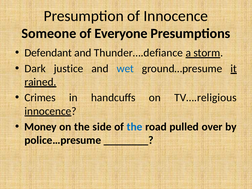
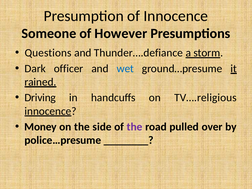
Everyone: Everyone -> However
Defendant: Defendant -> Questions
justice: justice -> officer
Crimes: Crimes -> Driving
the at (135, 127) colour: blue -> purple
